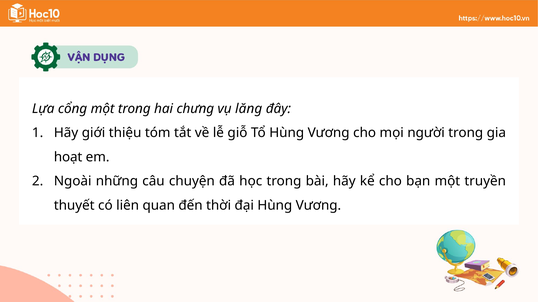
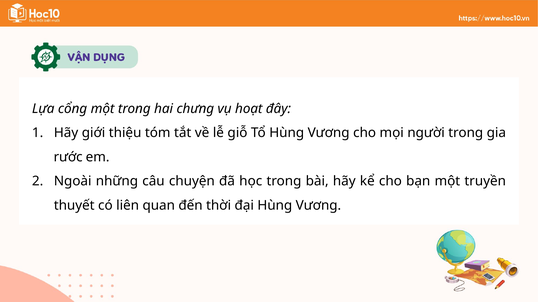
lăng: lăng -> hoạt
hoạt: hoạt -> rước
